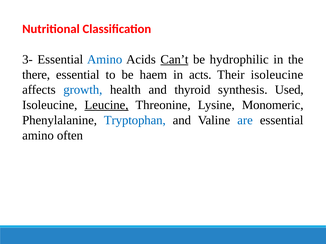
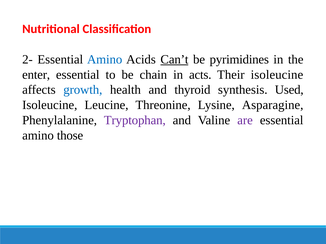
3-: 3- -> 2-
hydrophilic: hydrophilic -> pyrimidines
there: there -> enter
haem: haem -> chain
Leucine underline: present -> none
Monomeric: Monomeric -> Asparagine
Tryptophan colour: blue -> purple
are colour: blue -> purple
often: often -> those
